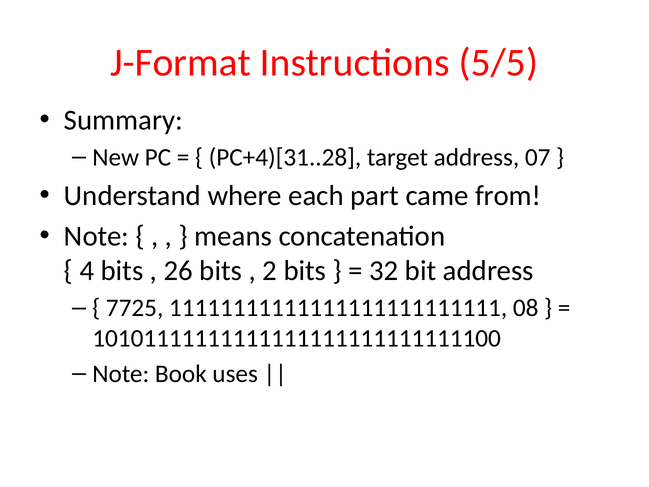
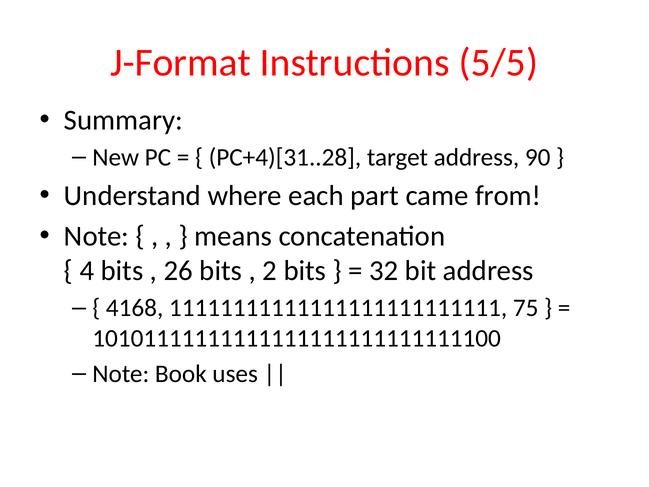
07: 07 -> 90
7725: 7725 -> 4168
08: 08 -> 75
